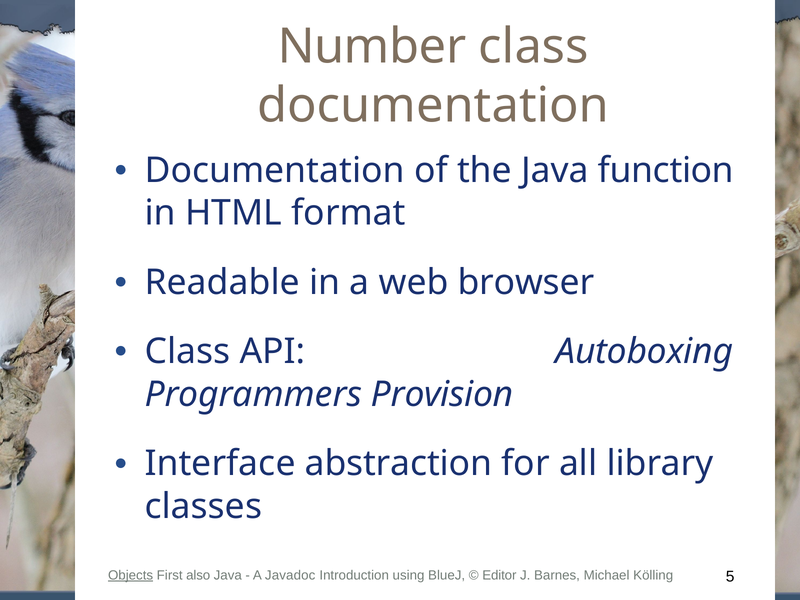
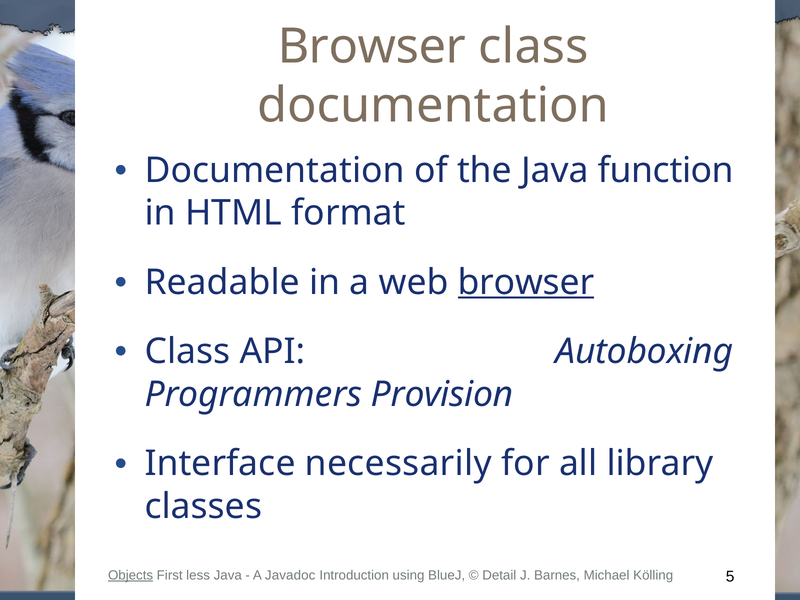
Number at (372, 47): Number -> Browser
browser at (526, 282) underline: none -> present
abstraction: abstraction -> necessarily
also: also -> less
Editor: Editor -> Detail
